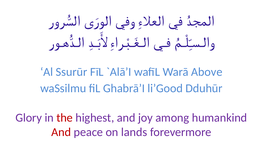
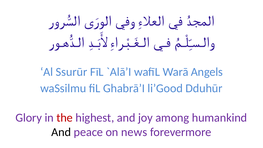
Above: Above -> Angels
And at (61, 132) colour: red -> black
lands: lands -> news
